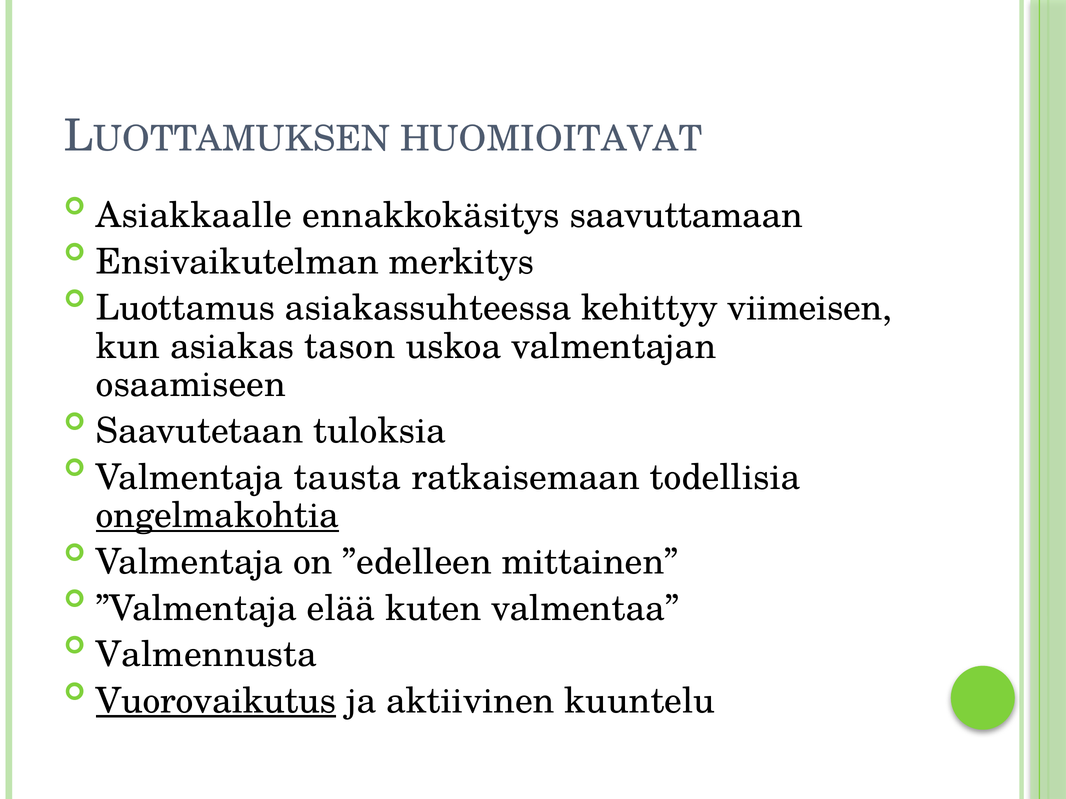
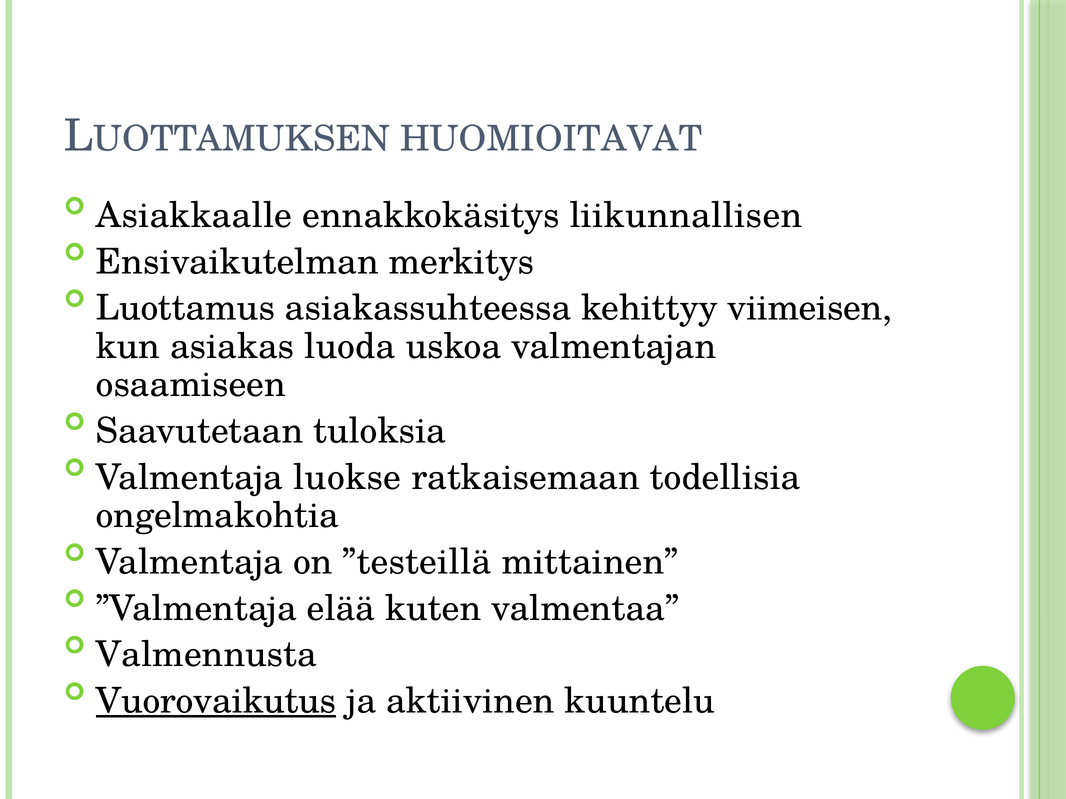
saavuttamaan: saavuttamaan -> liikunnallisen
tason: tason -> luoda
tausta: tausta -> luokse
ongelmakohtia underline: present -> none
”edelleen: ”edelleen -> ”testeillä
